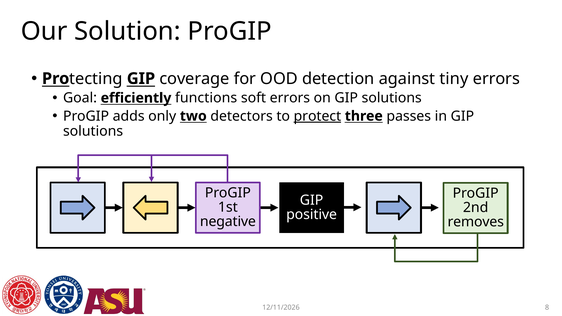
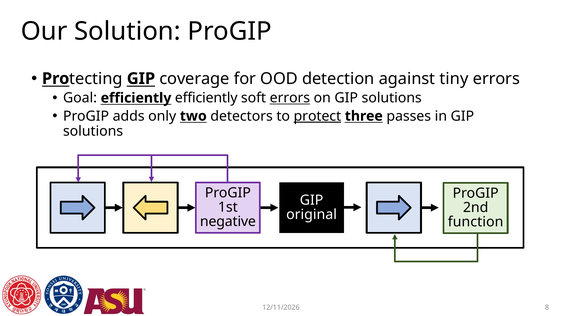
efficiently functions: functions -> efficiently
errors at (290, 98) underline: none -> present
positive: positive -> original
removes: removes -> function
